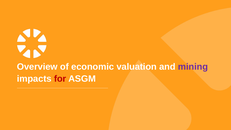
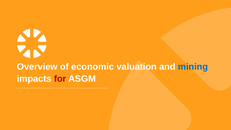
mining colour: purple -> blue
